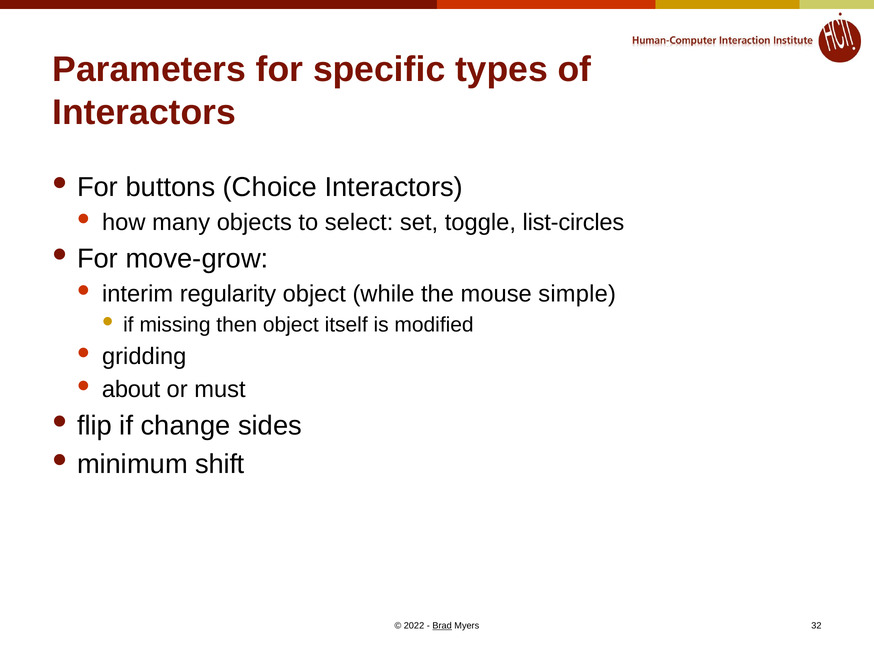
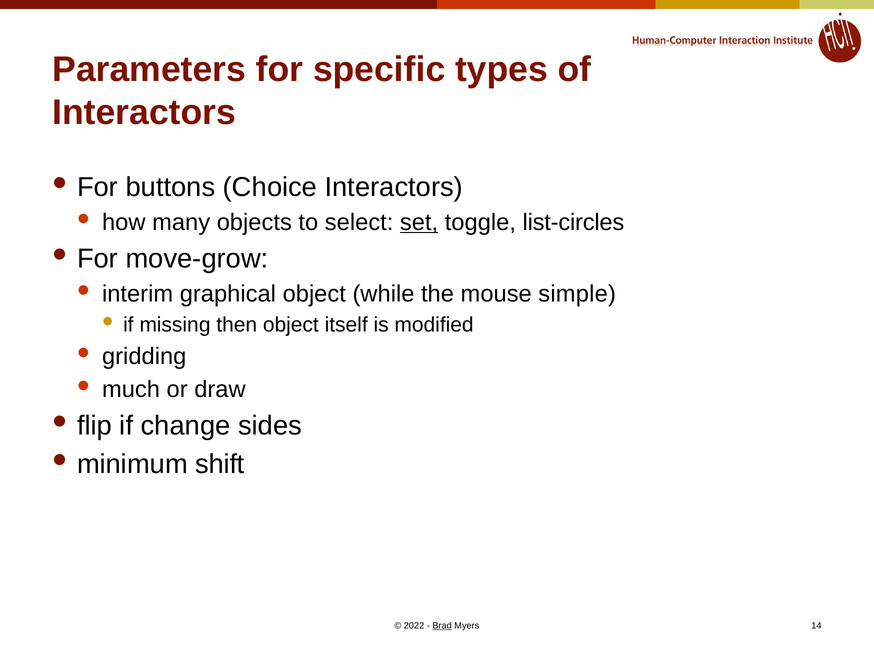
set underline: none -> present
regularity: regularity -> graphical
about: about -> much
must: must -> draw
32: 32 -> 14
